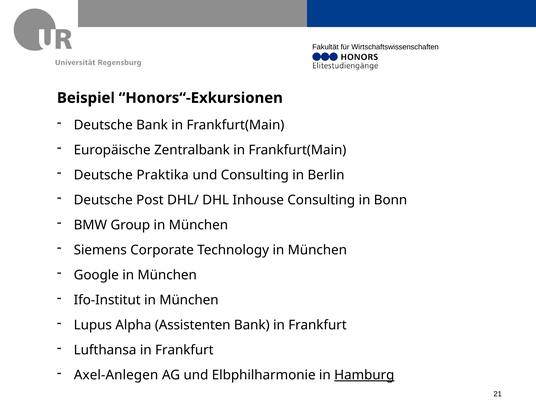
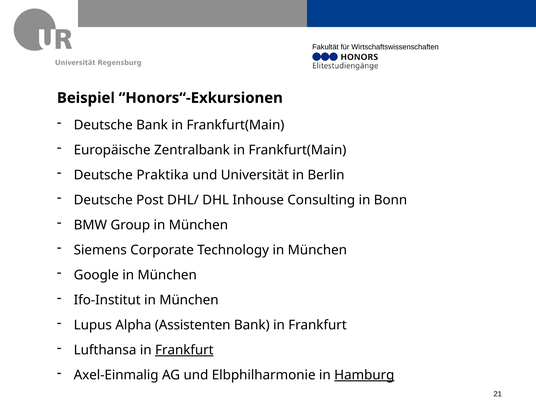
und Consulting: Consulting -> Universität
Frankfurt at (184, 350) underline: none -> present
Axel-Anlegen: Axel-Anlegen -> Axel-Einmalig
